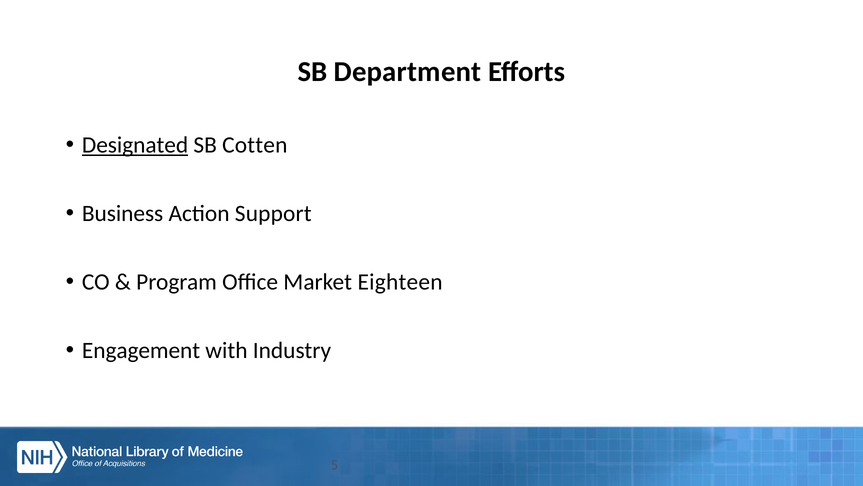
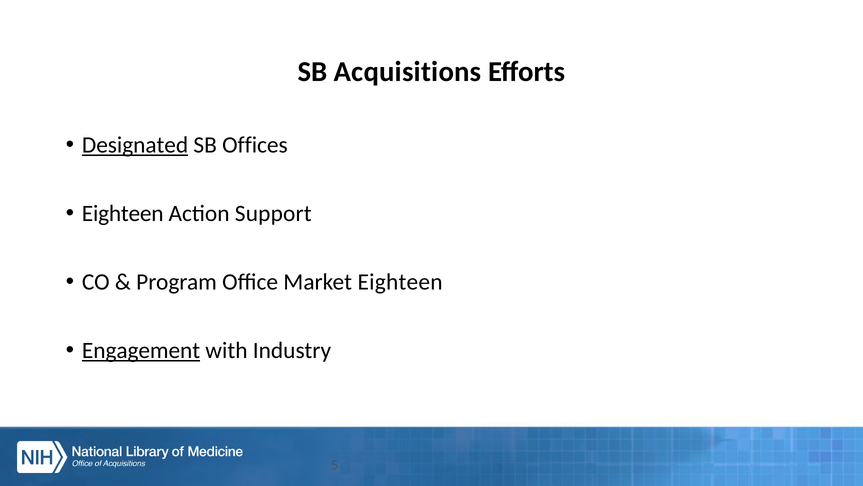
Department: Department -> Acquisitions
Cotten: Cotten -> Offices
Business at (123, 213): Business -> Eighteen
Engagement underline: none -> present
